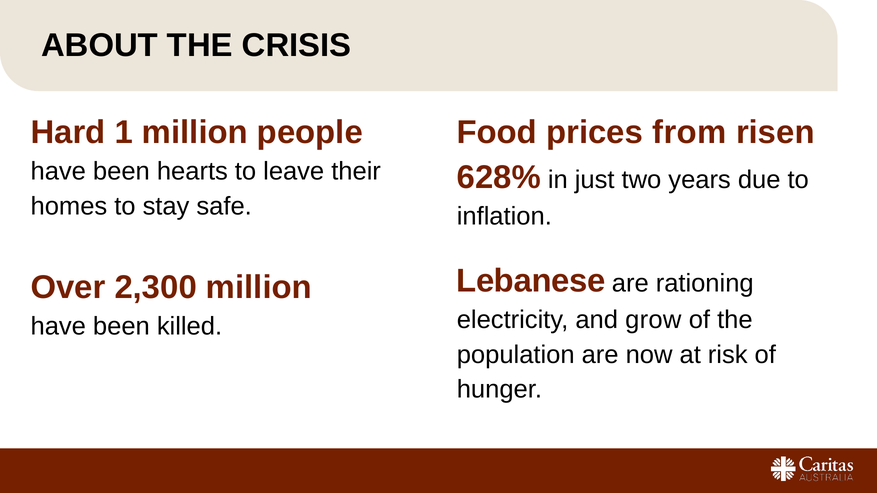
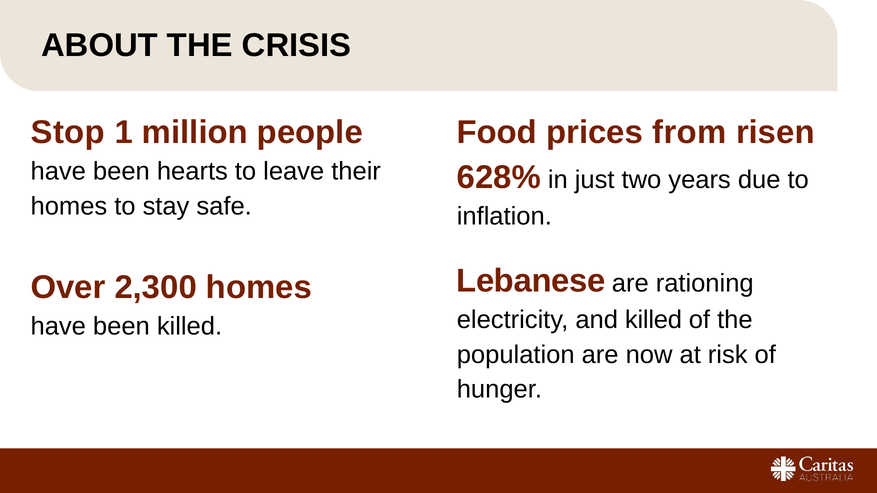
Hard: Hard -> Stop
2,300 million: million -> homes
and grow: grow -> killed
